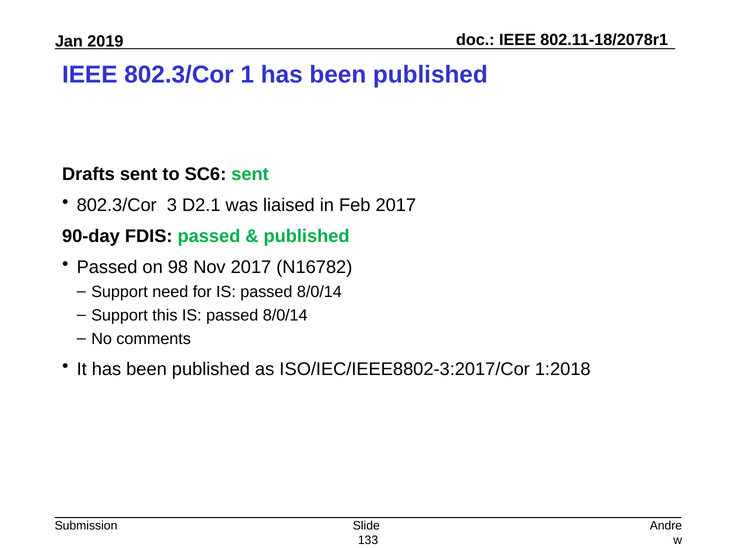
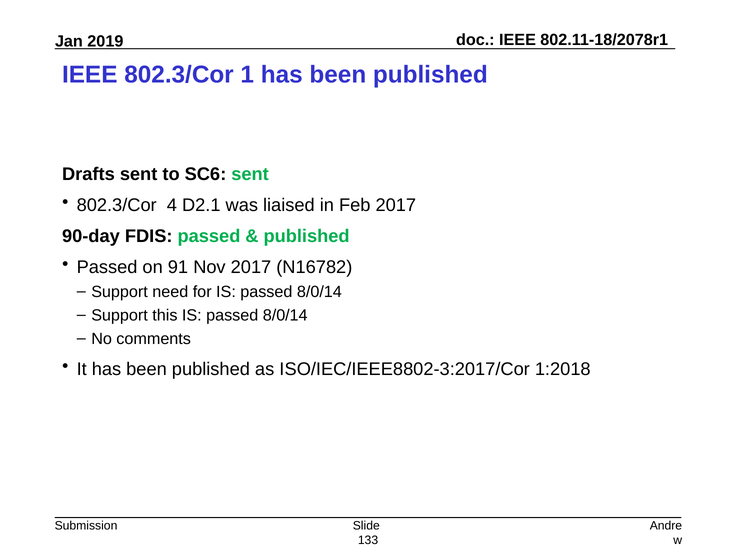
3: 3 -> 4
98: 98 -> 91
